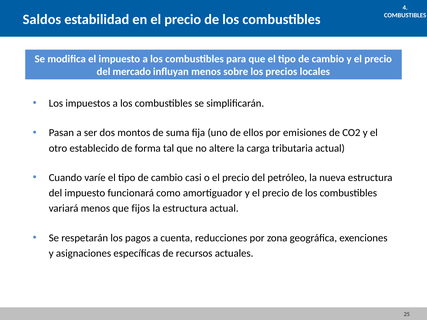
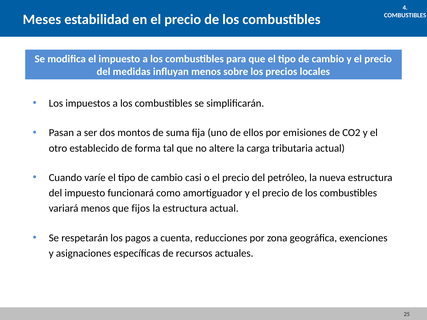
Saldos: Saldos -> Meses
mercado: mercado -> medidas
